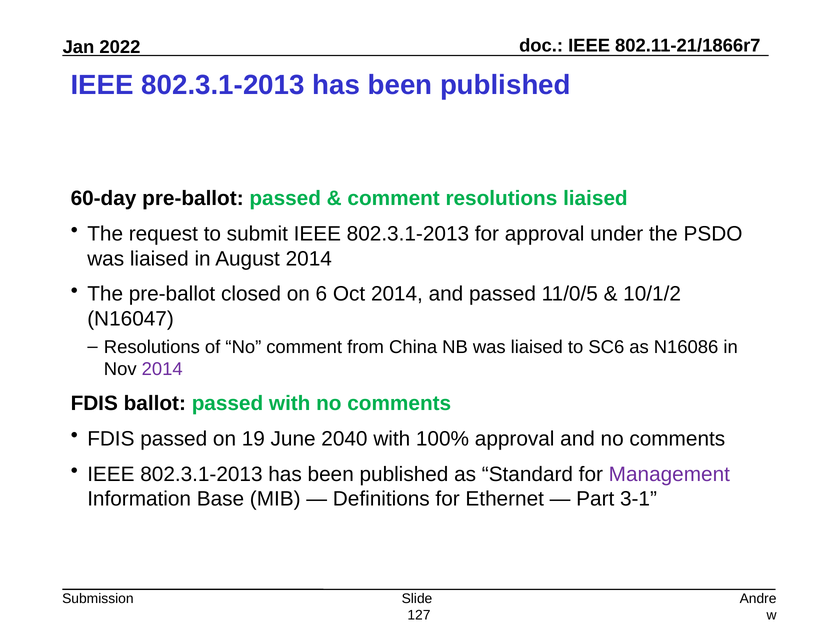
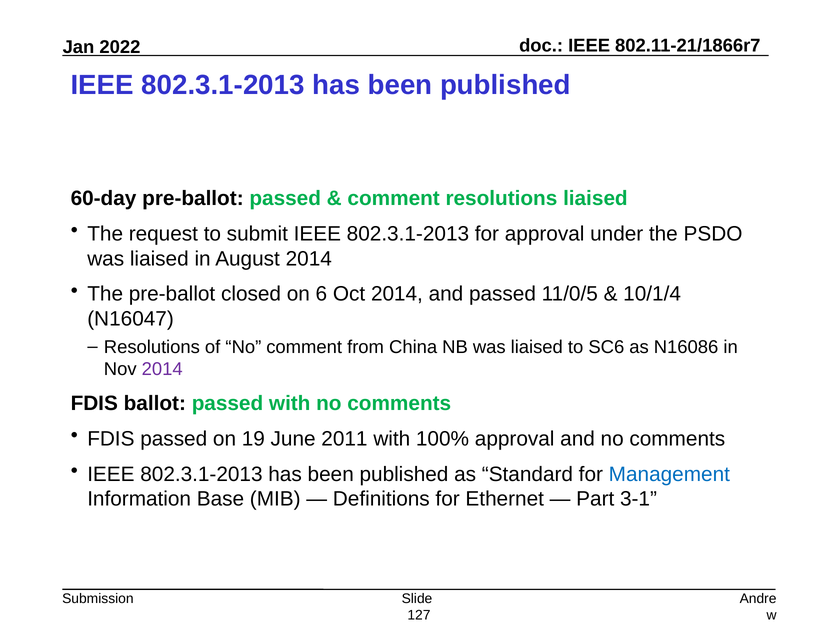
10/1/2: 10/1/2 -> 10/1/4
2040: 2040 -> 2011
Management colour: purple -> blue
